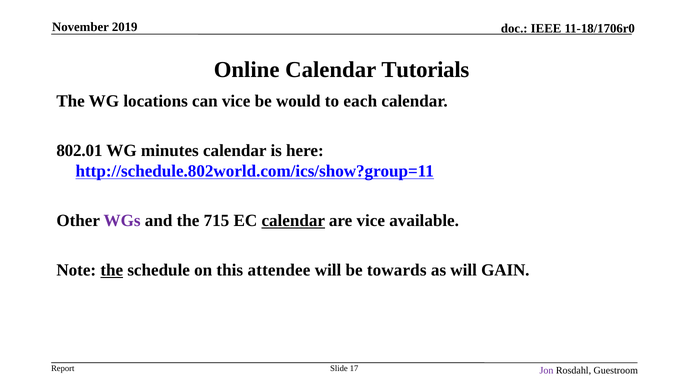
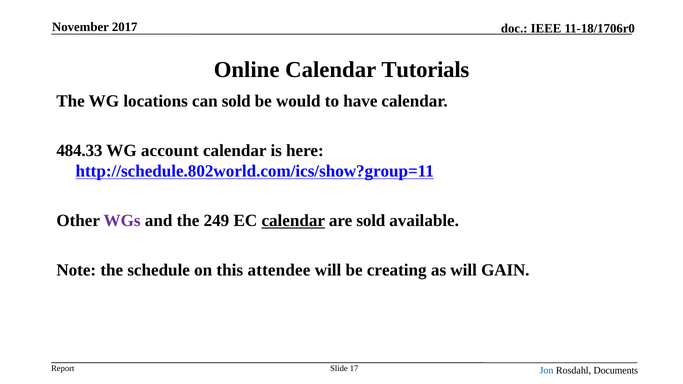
2019: 2019 -> 2017
can vice: vice -> sold
each: each -> have
802.01: 802.01 -> 484.33
minutes: minutes -> account
715: 715 -> 249
are vice: vice -> sold
the at (112, 270) underline: present -> none
towards: towards -> creating
Jon colour: purple -> blue
Guestroom: Guestroom -> Documents
